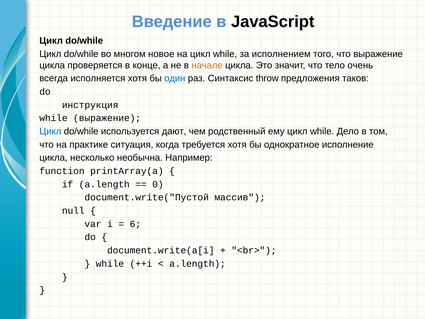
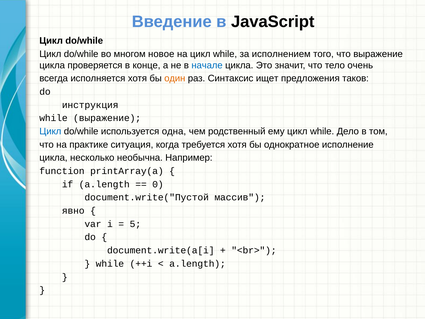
начале colour: orange -> blue
один colour: blue -> orange
throw: throw -> ищет
дают: дают -> одна
null: null -> явно
6: 6 -> 5
